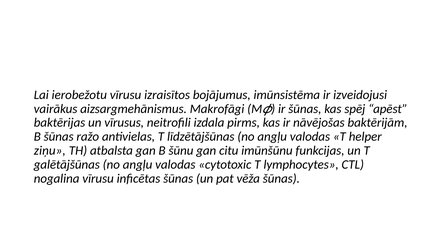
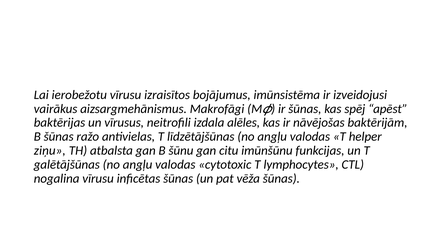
pirms: pirms -> alēles
